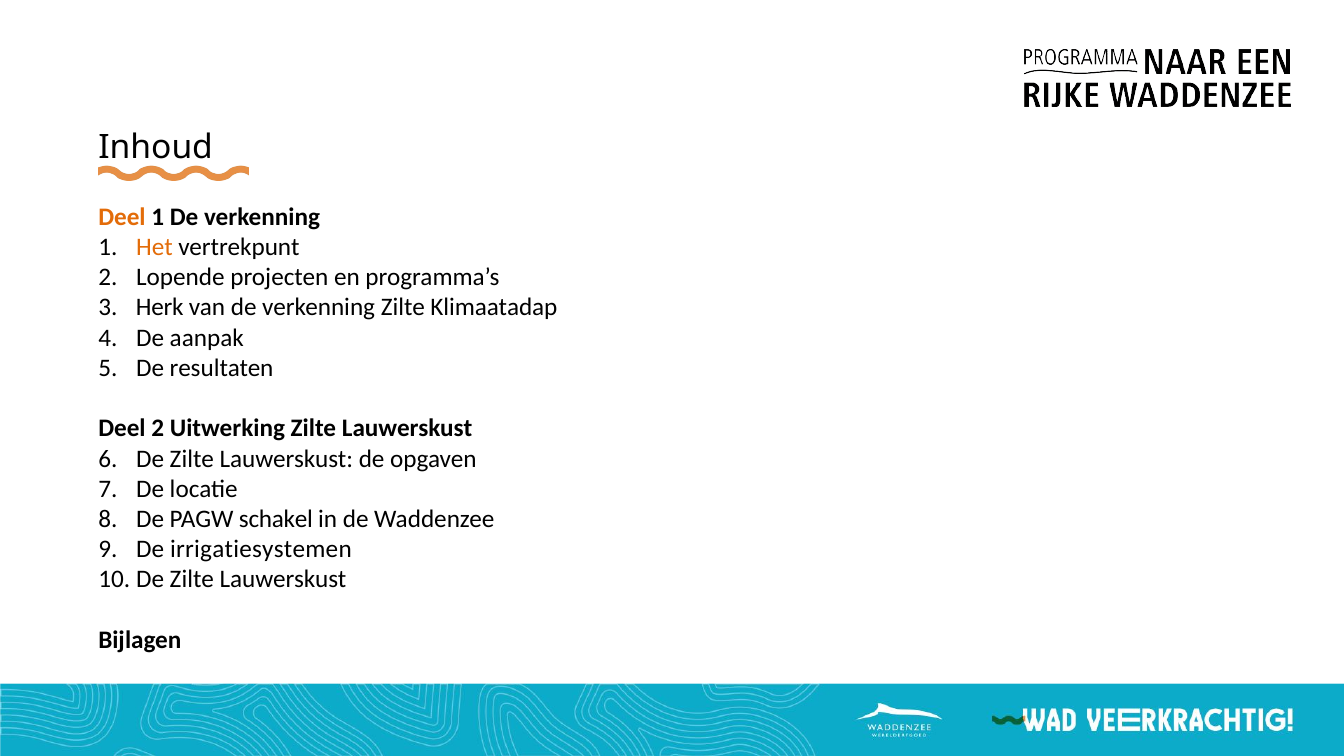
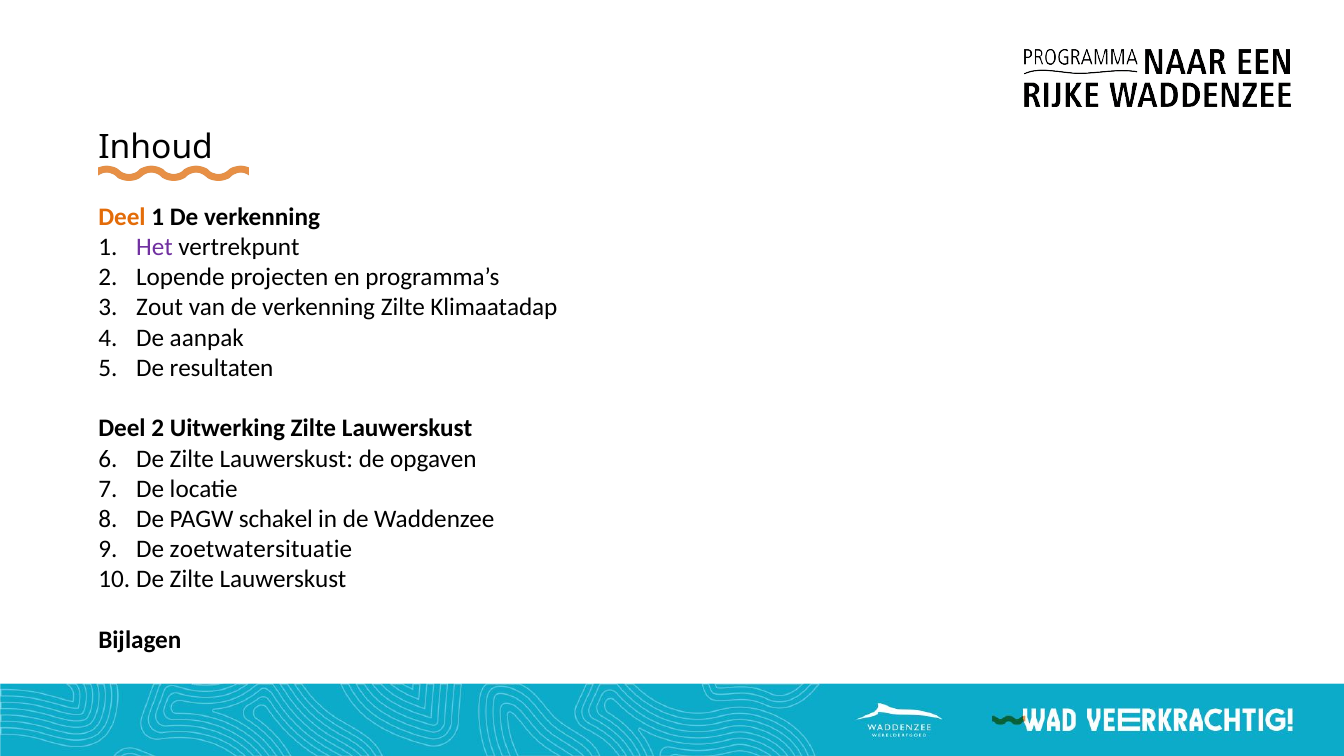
Het colour: orange -> purple
Herk: Herk -> Zout
irrigatiesystemen: irrigatiesystemen -> zoetwatersituatie
